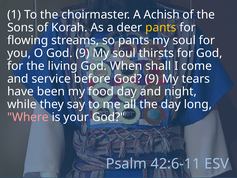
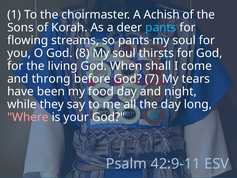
pants at (161, 27) colour: yellow -> light blue
O God 9: 9 -> 8
service: service -> throng
before God 9: 9 -> 7
42:6-11: 42:6-11 -> 42:9-11
